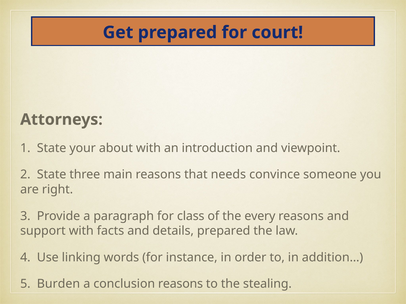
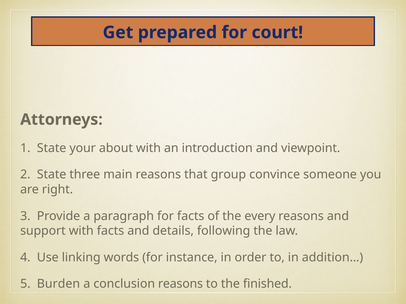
needs: needs -> group
for class: class -> facts
details prepared: prepared -> following
stealing: stealing -> finished
